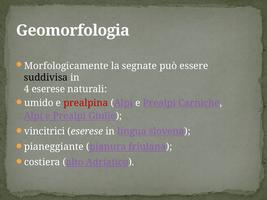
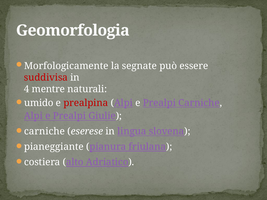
suddivisa colour: black -> red
4 eserese: eserese -> mentre
vincitrici at (45, 132): vincitrici -> carniche
